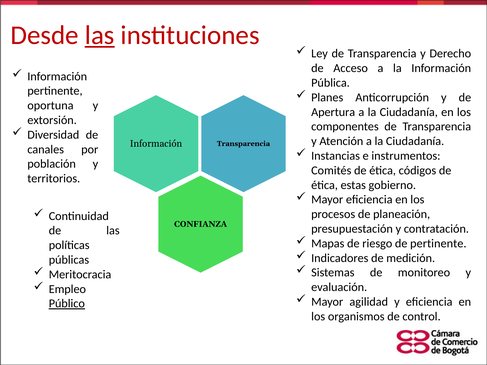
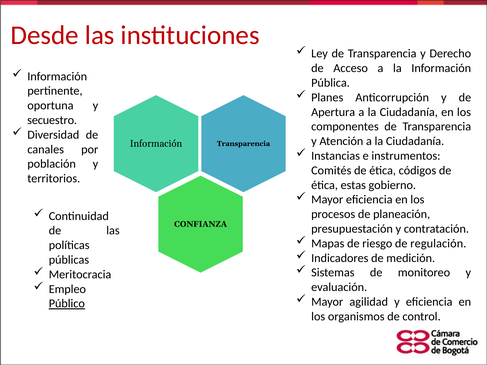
las at (100, 35) underline: present -> none
extorsión: extorsión -> secuestro
de pertinente: pertinente -> regulación
